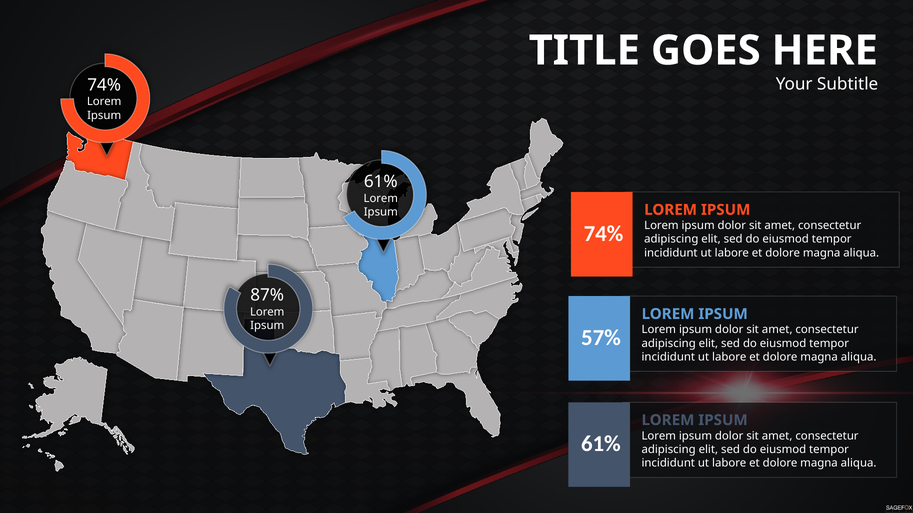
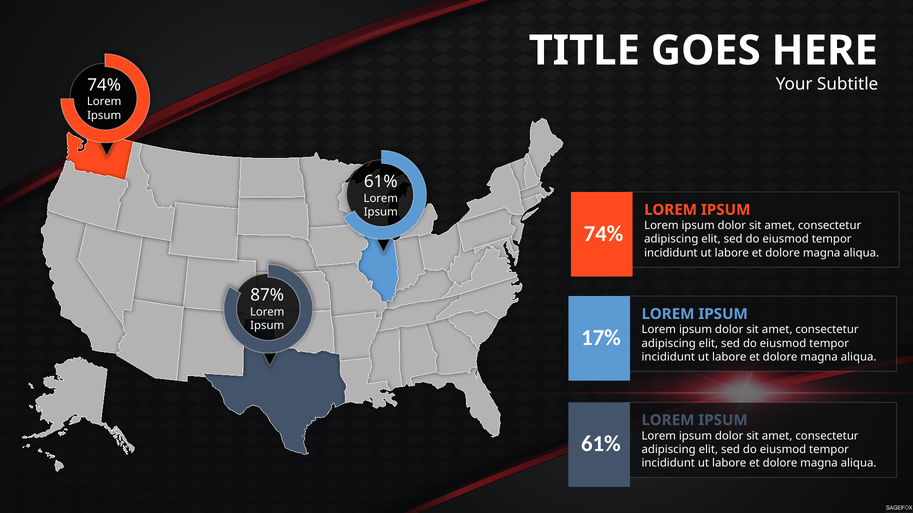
57%: 57% -> 17%
